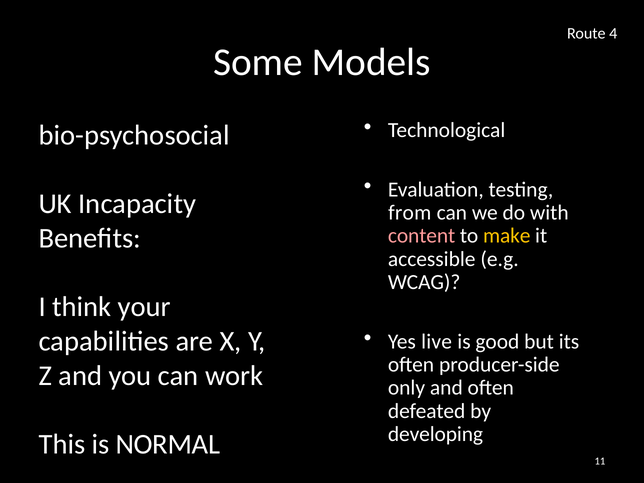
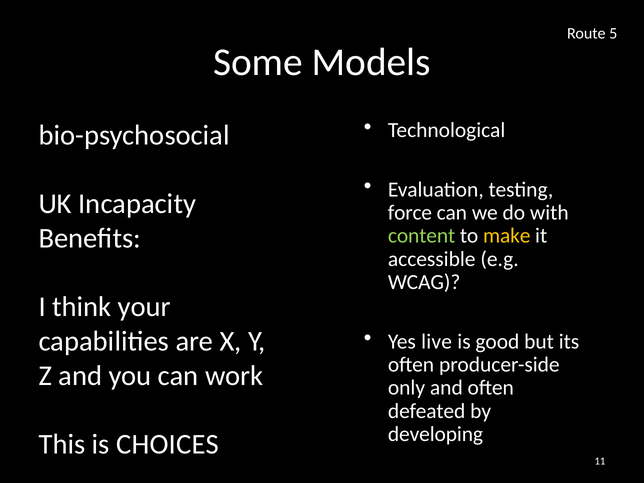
4: 4 -> 5
from: from -> force
content colour: pink -> light green
NORMAL: NORMAL -> CHOICES
